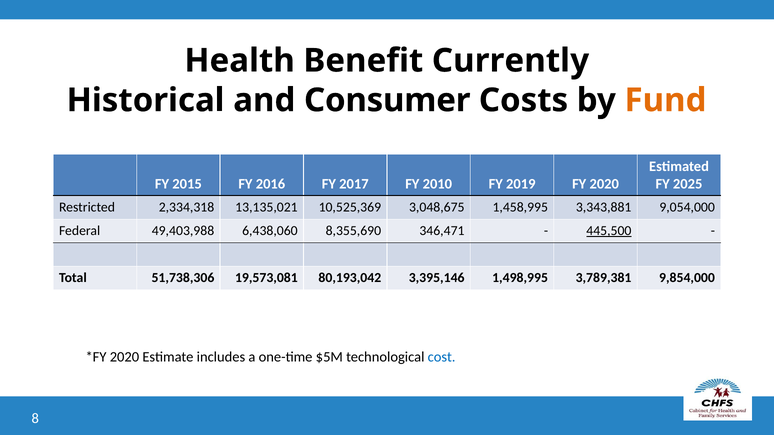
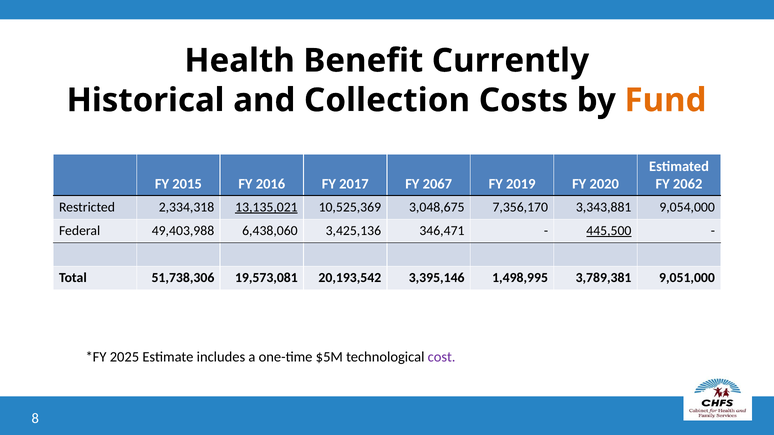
Consumer: Consumer -> Collection
2010: 2010 -> 2067
2025: 2025 -> 2062
13,135,021 underline: none -> present
1,458,995: 1,458,995 -> 7,356,170
8,355,690: 8,355,690 -> 3,425,136
80,193,042: 80,193,042 -> 20,193,542
9,854,000: 9,854,000 -> 9,051,000
2020 at (124, 357): 2020 -> 2025
cost colour: blue -> purple
